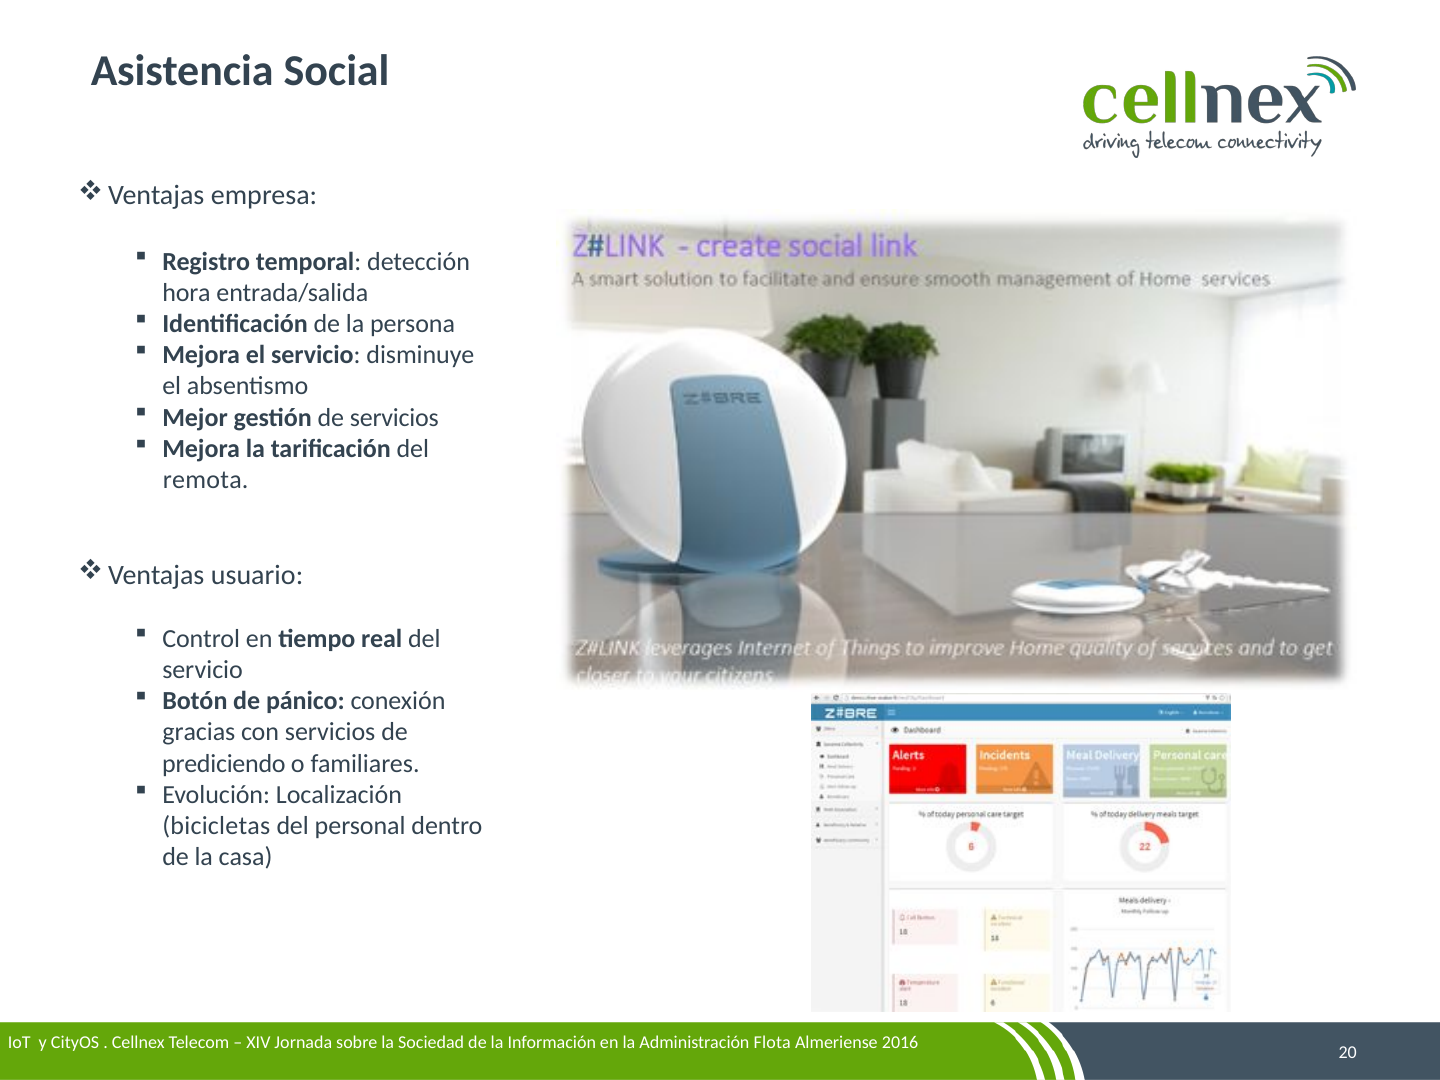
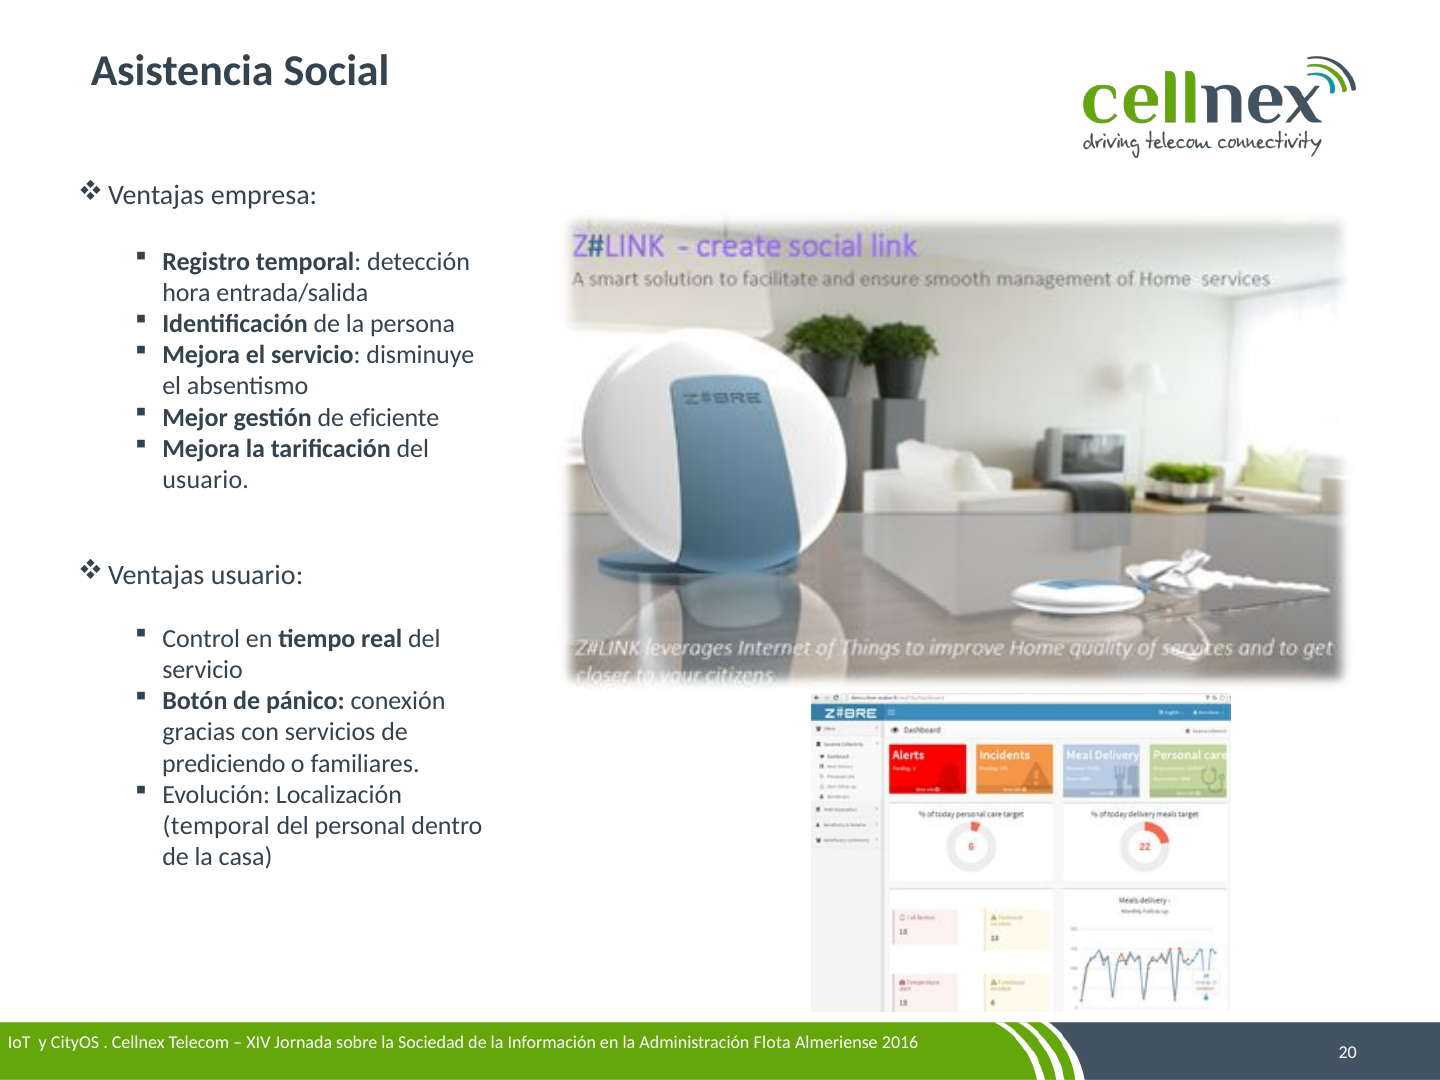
de servicios: servicios -> eficiente
remota at (206, 480): remota -> usuario
bicicletas at (216, 826): bicicletas -> temporal
